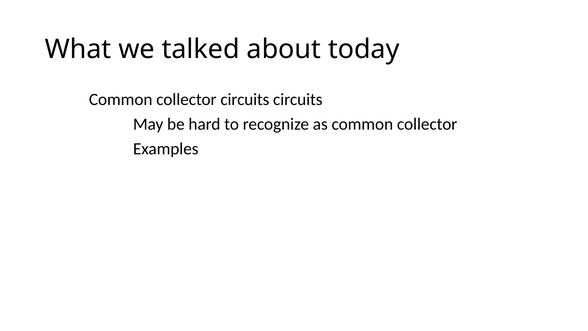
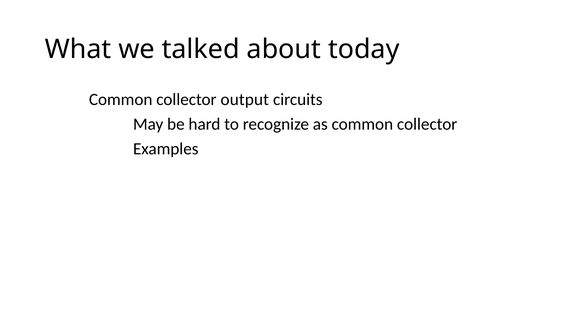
collector circuits: circuits -> output
